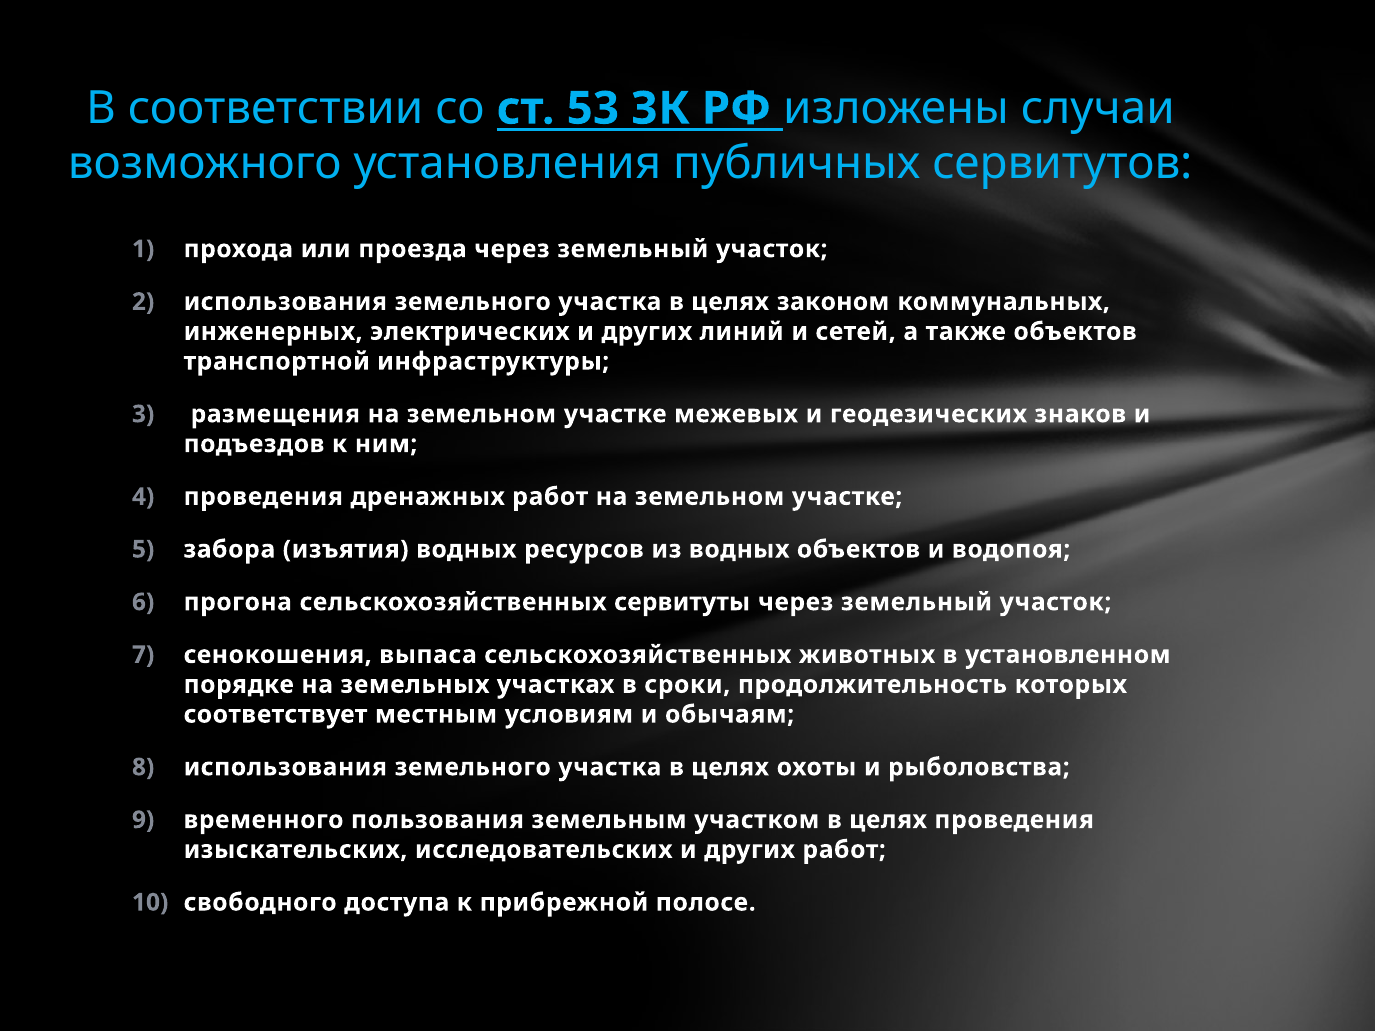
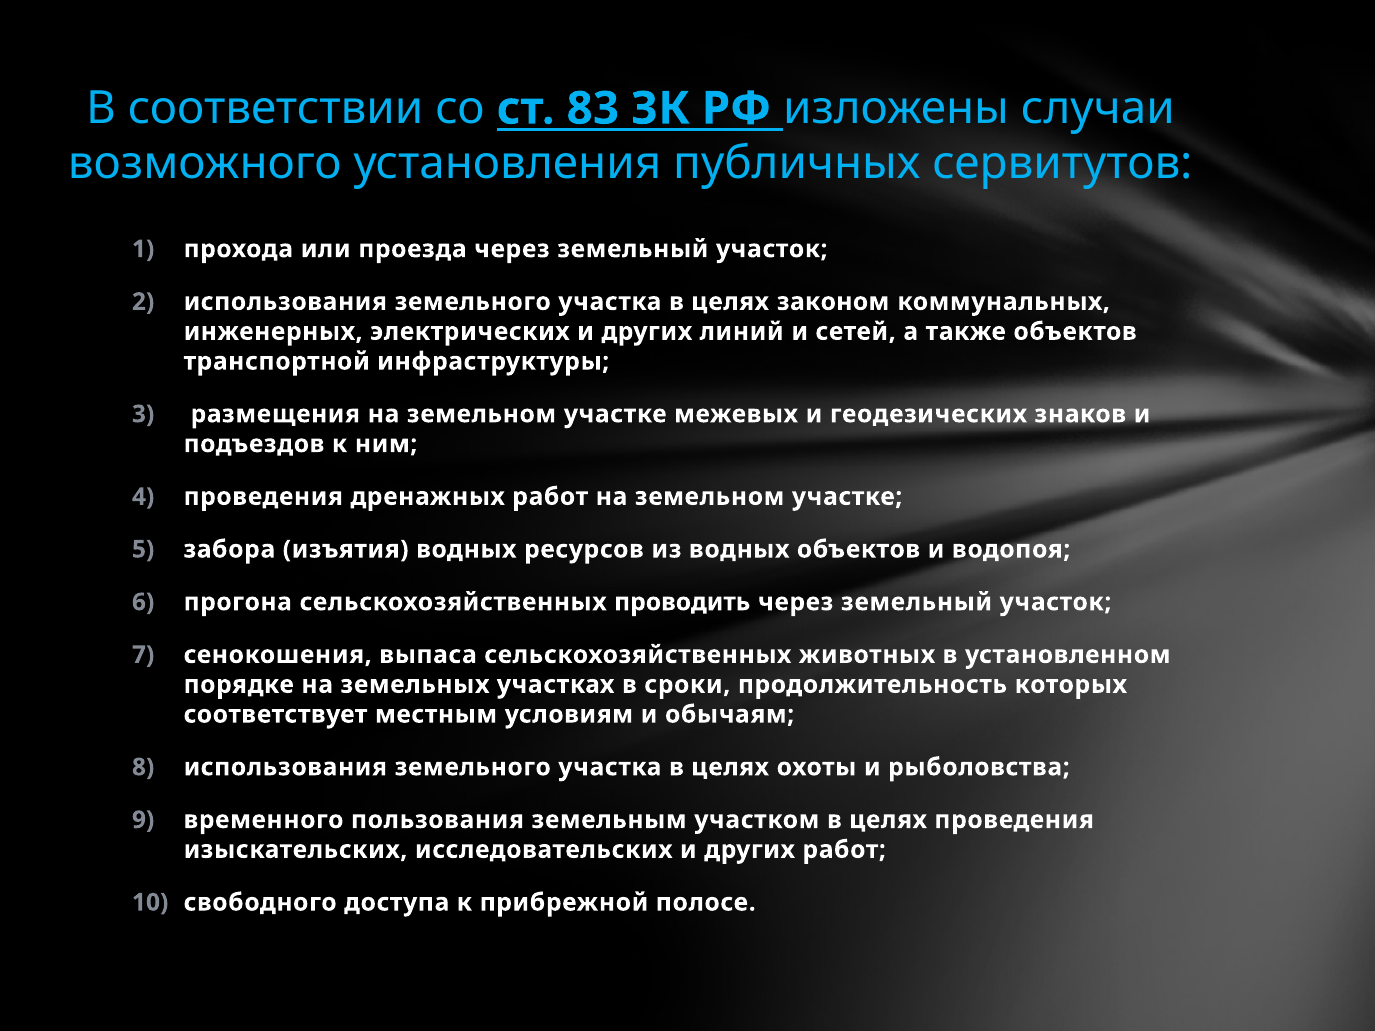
53: 53 -> 83
сервитуты: сервитуты -> проводить
